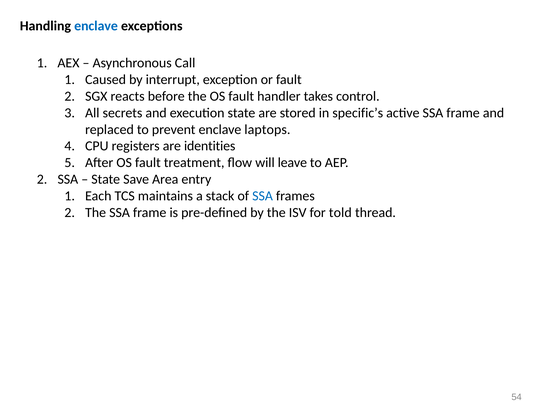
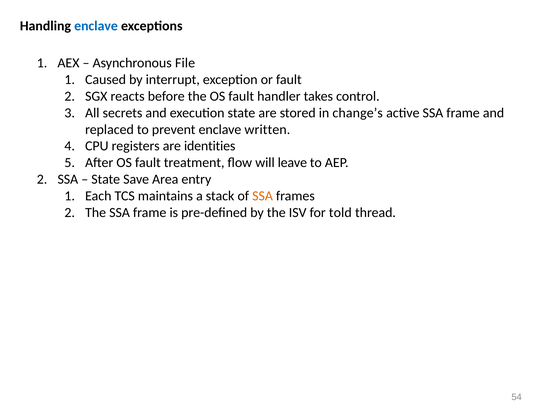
Call: Call -> File
specific’s: specific’s -> change’s
laptops: laptops -> written
SSA at (263, 196) colour: blue -> orange
